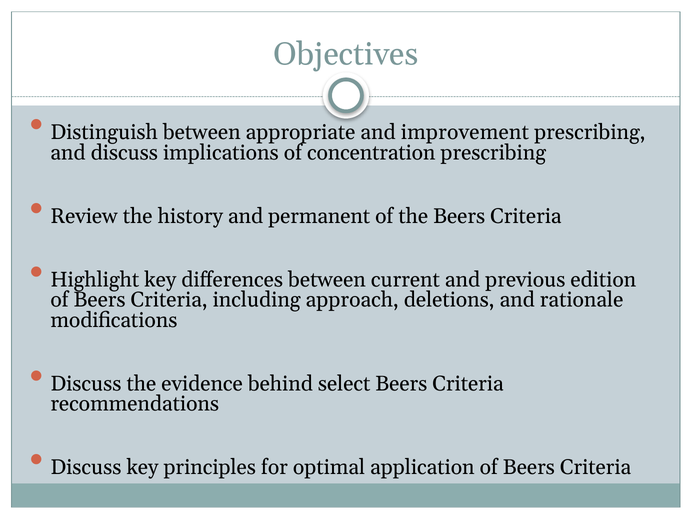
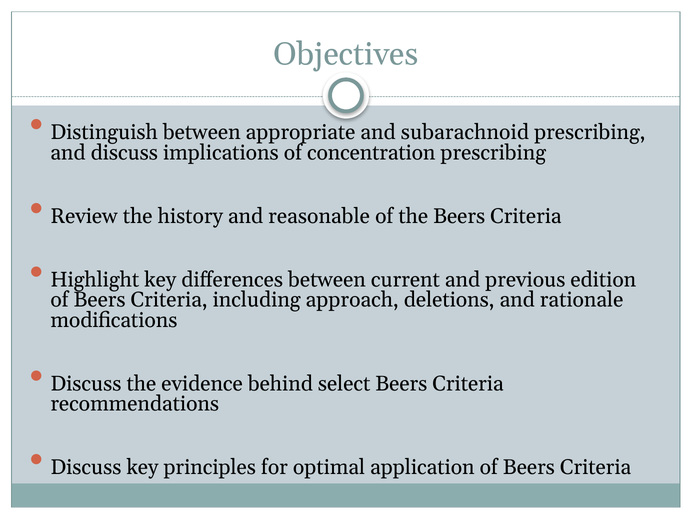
improvement: improvement -> subarachnoid
permanent: permanent -> reasonable
